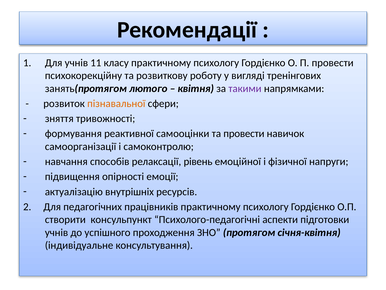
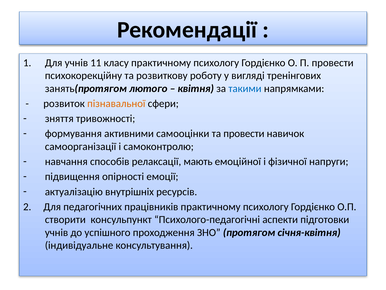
такими colour: purple -> blue
реактивної: реактивної -> активними
рівень: рівень -> мають
